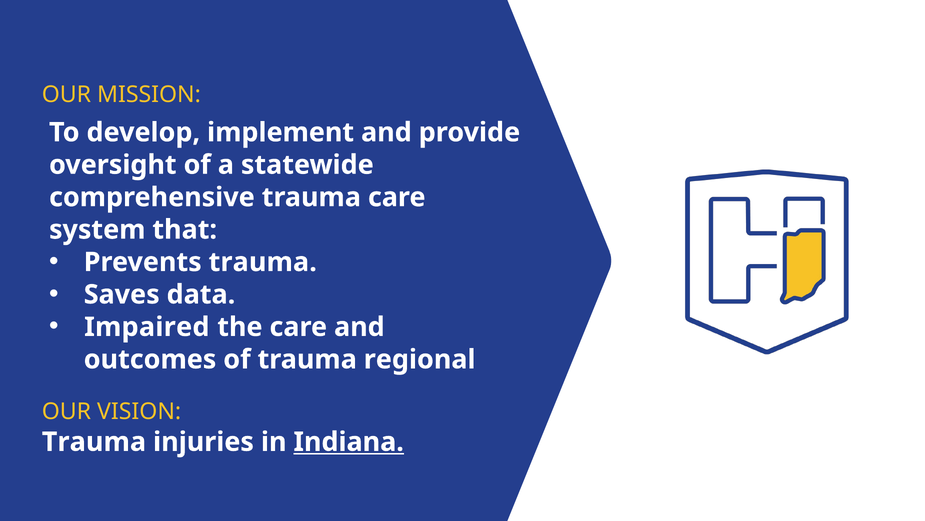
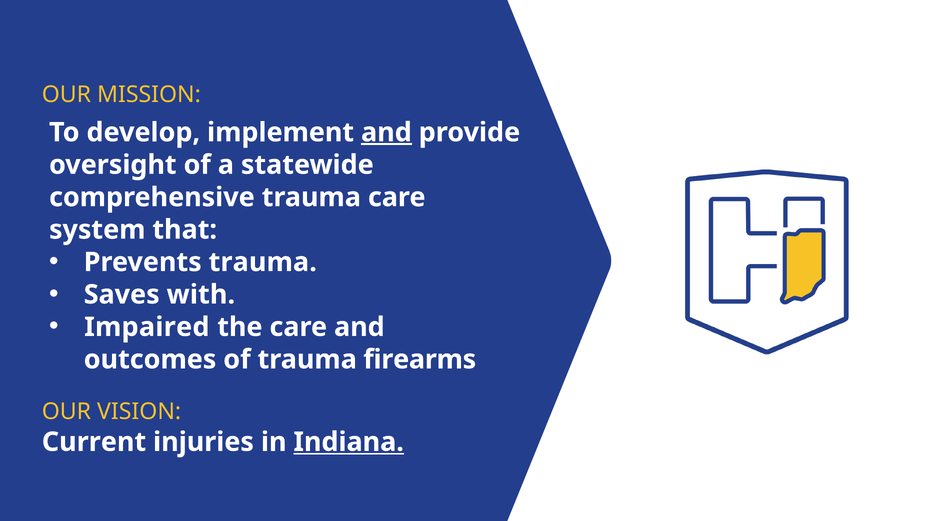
and at (386, 132) underline: none -> present
data: data -> with
regional: regional -> firearms
Trauma at (94, 441): Trauma -> Current
